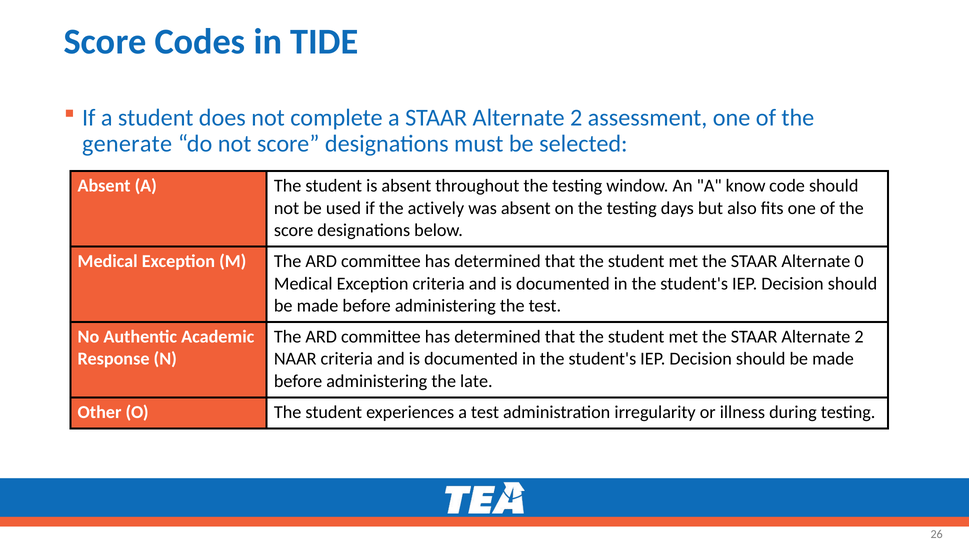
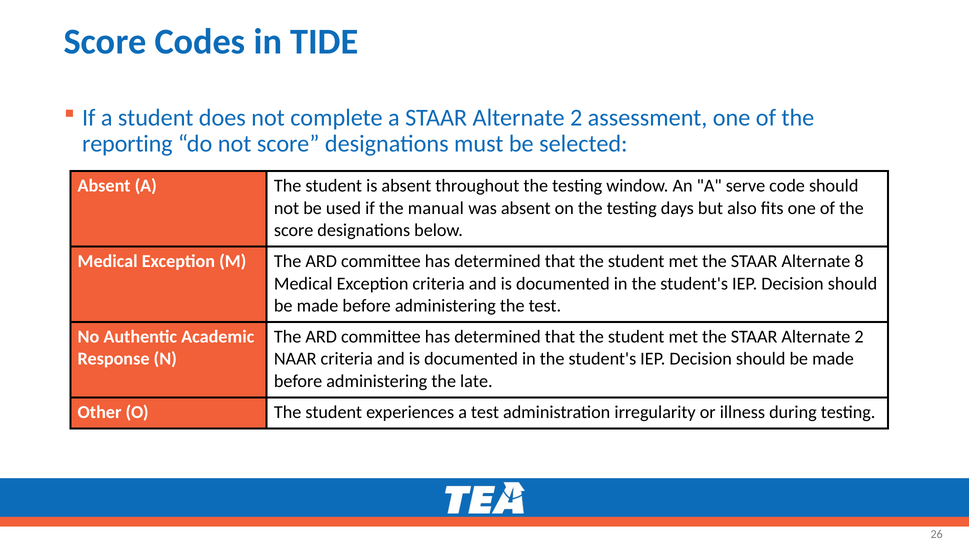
generate: generate -> reporting
know: know -> serve
actively: actively -> manual
0: 0 -> 8
